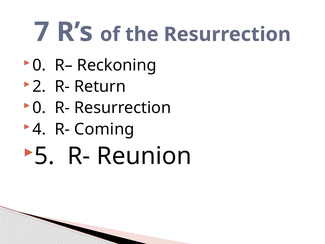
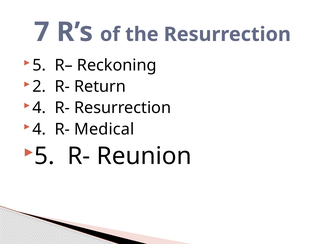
0 at (39, 65): 0 -> 5
0 at (39, 108): 0 -> 4
Coming: Coming -> Medical
